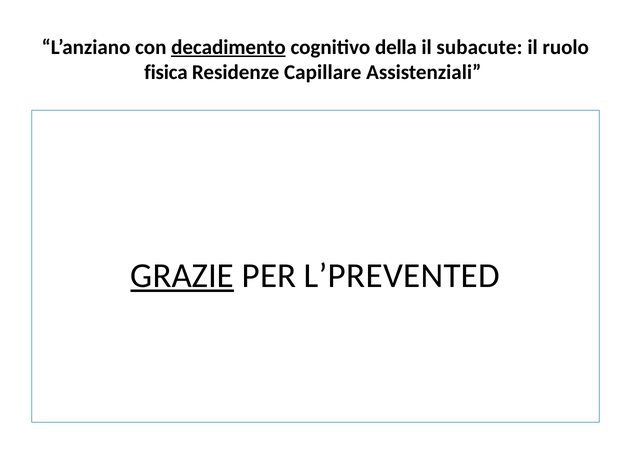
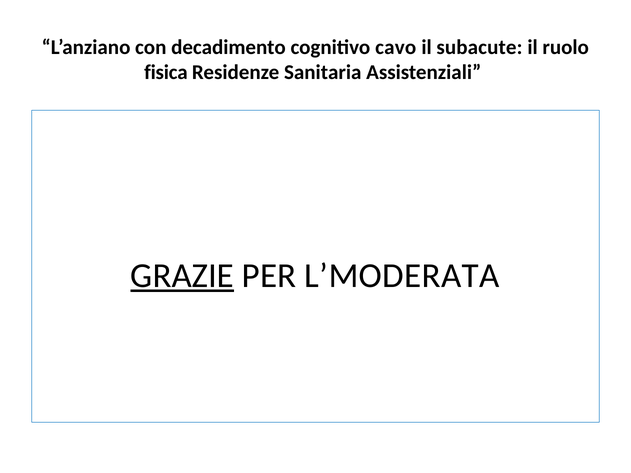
decadimento underline: present -> none
della: della -> cavo
Capillare: Capillare -> Sanitaria
L’PREVENTED: L’PREVENTED -> L’MODERATA
